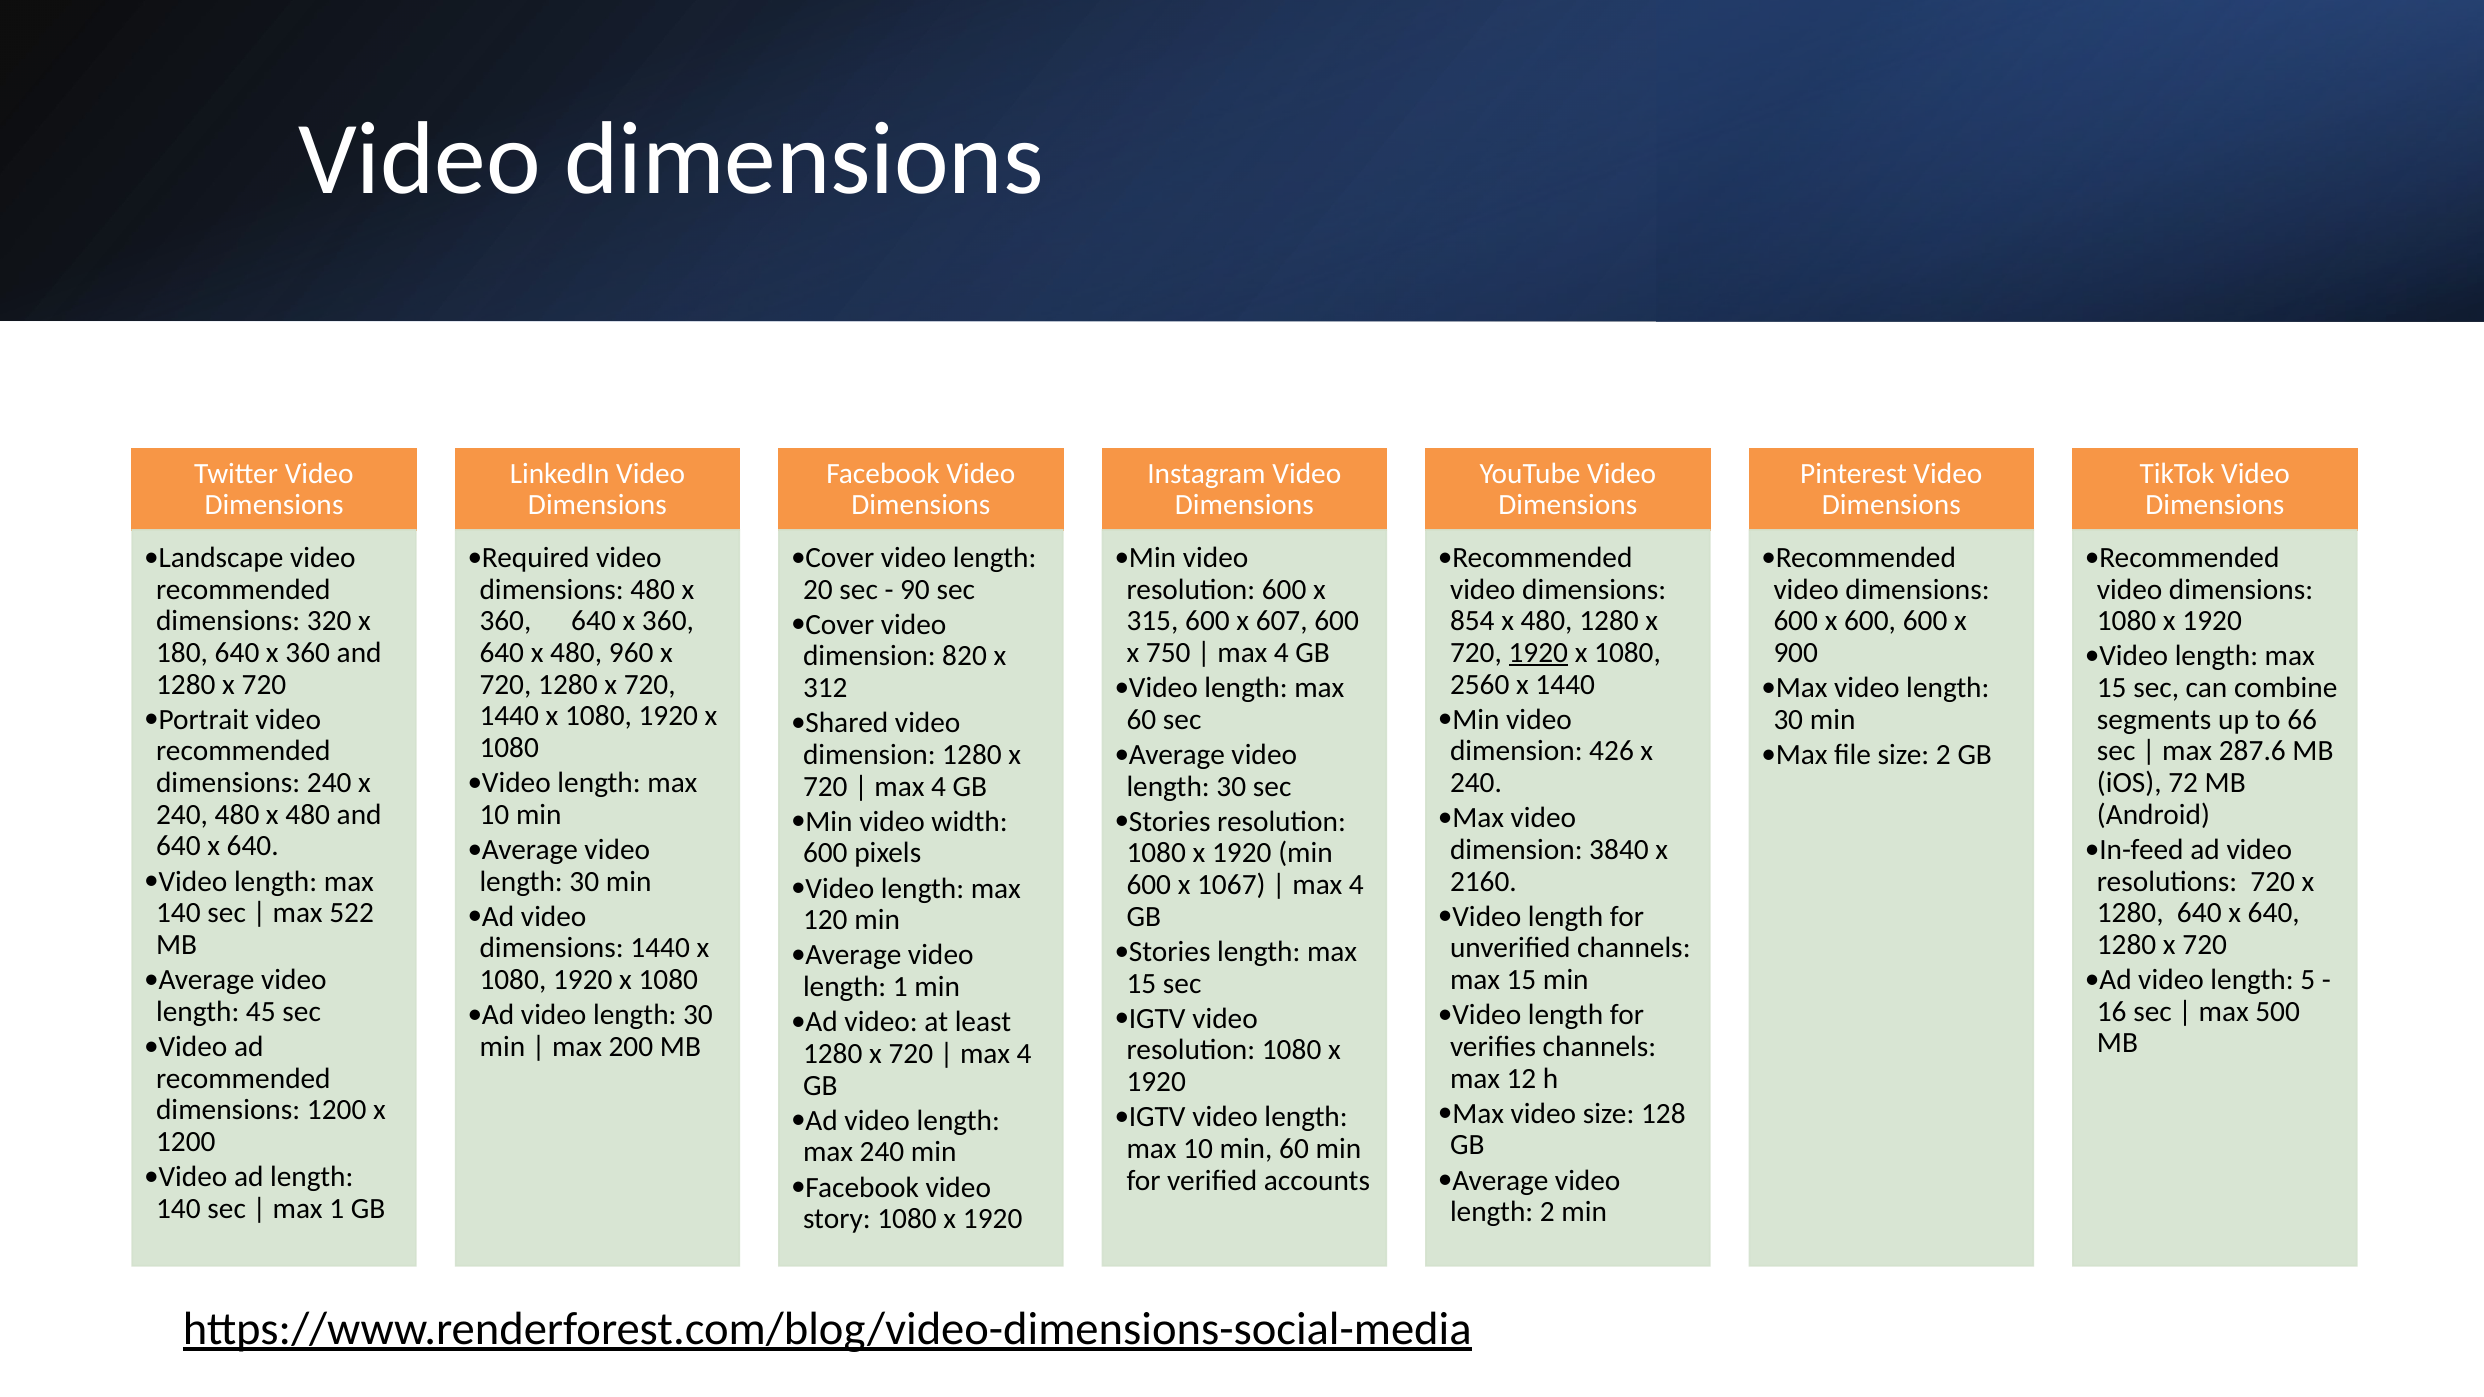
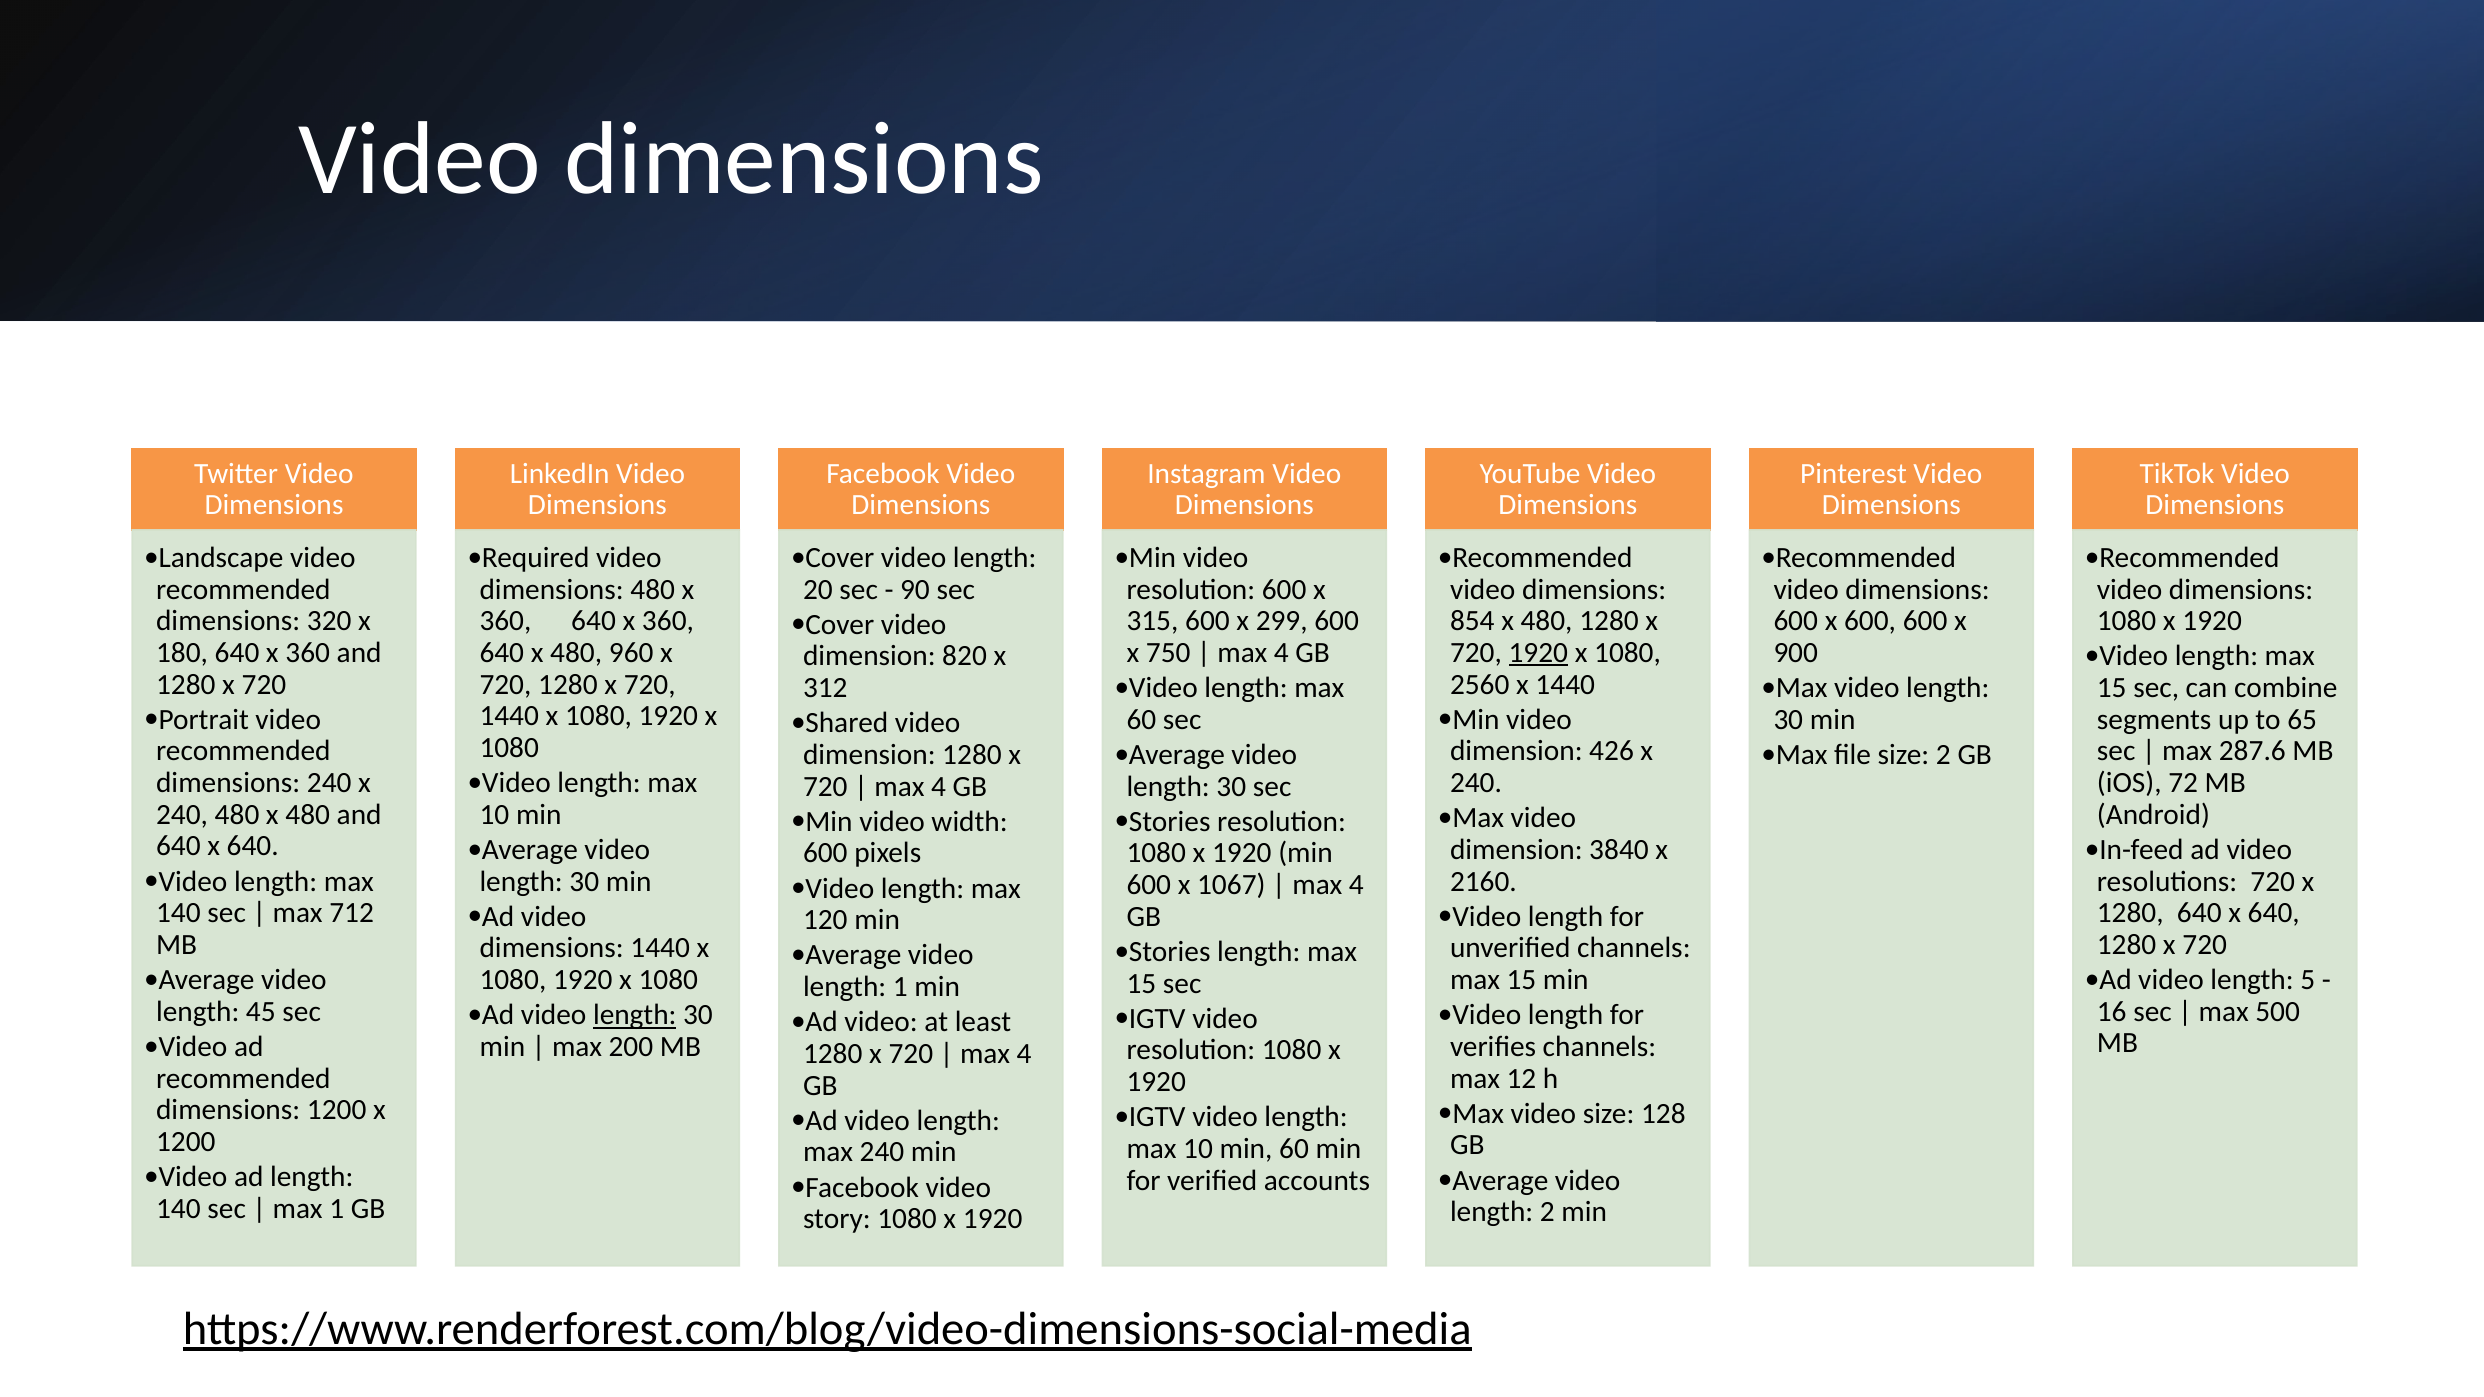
607: 607 -> 299
66: 66 -> 65
522: 522 -> 712
length at (635, 1015) underline: none -> present
